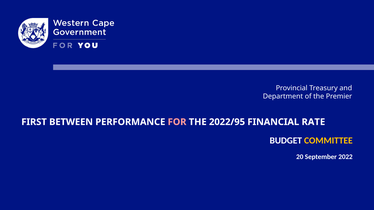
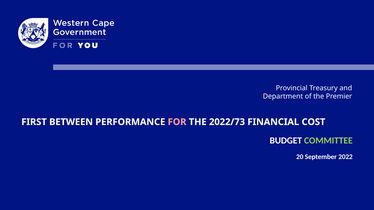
2022/95: 2022/95 -> 2022/73
RATE: RATE -> COST
COMMITTEE colour: yellow -> light green
